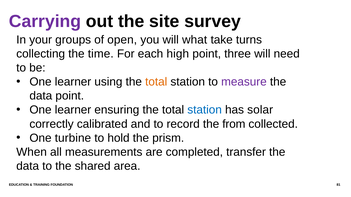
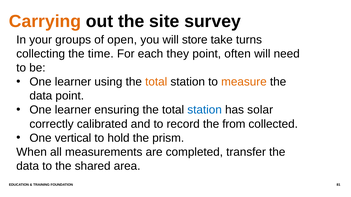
Carrying colour: purple -> orange
what: what -> store
high: high -> they
three: three -> often
measure colour: purple -> orange
turbine: turbine -> vertical
